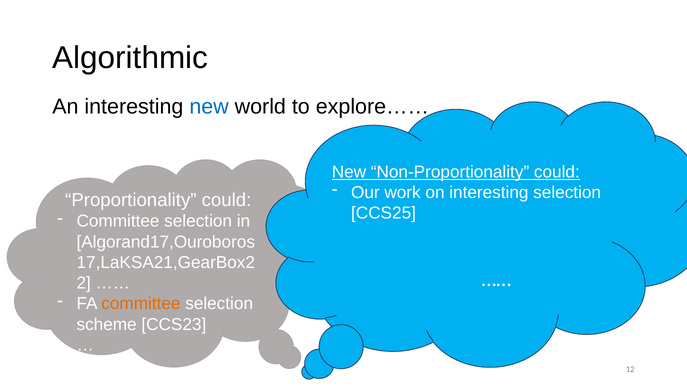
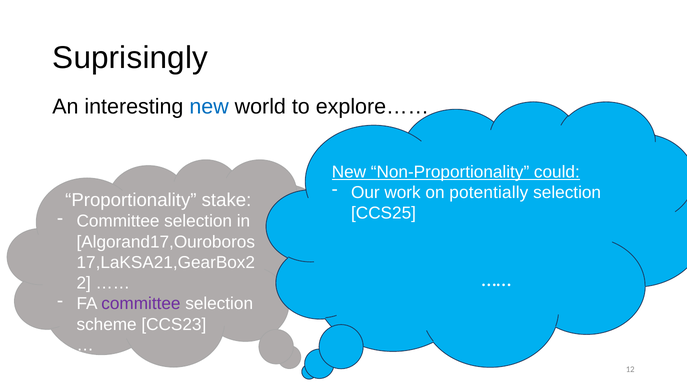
Algorithmic: Algorithmic -> Suprisingly
on interesting: interesting -> potentially
Proportionality could: could -> stake
committee at (141, 303) colour: orange -> purple
